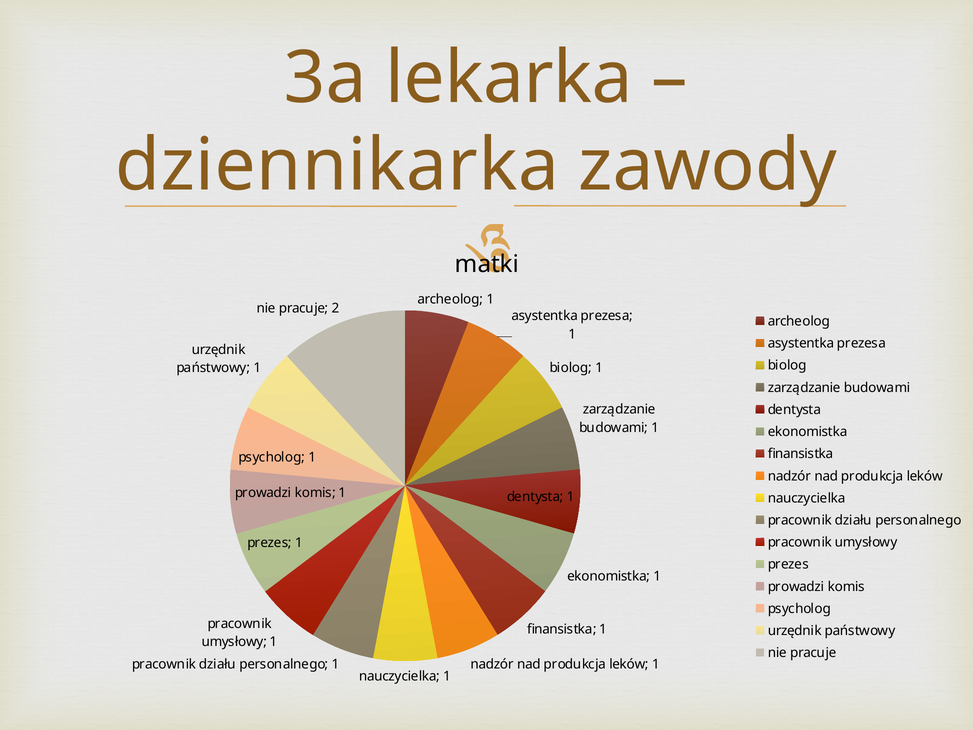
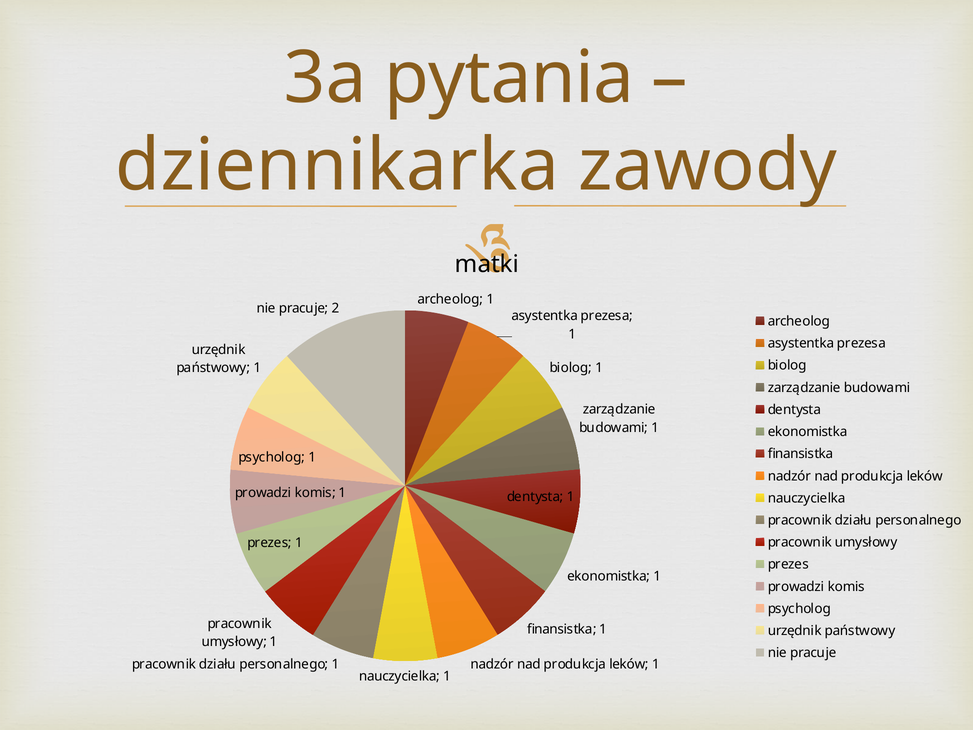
lekarka: lekarka -> pytania
